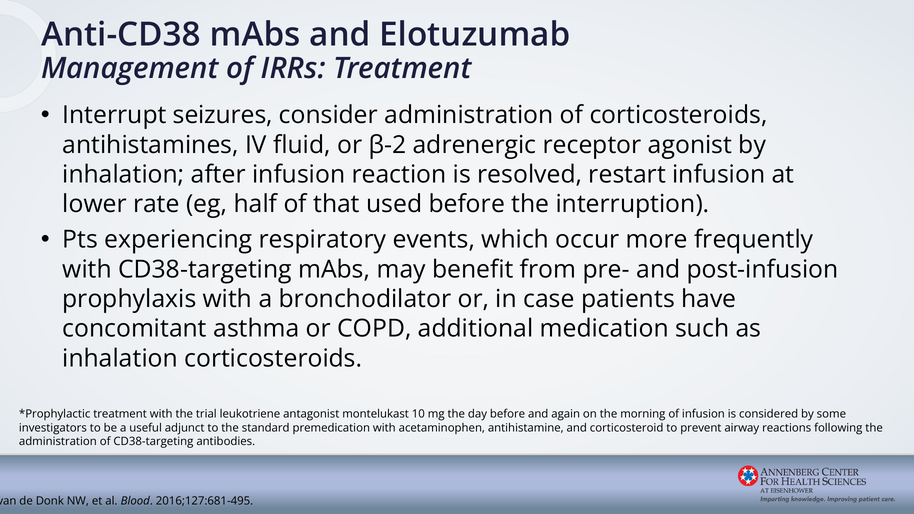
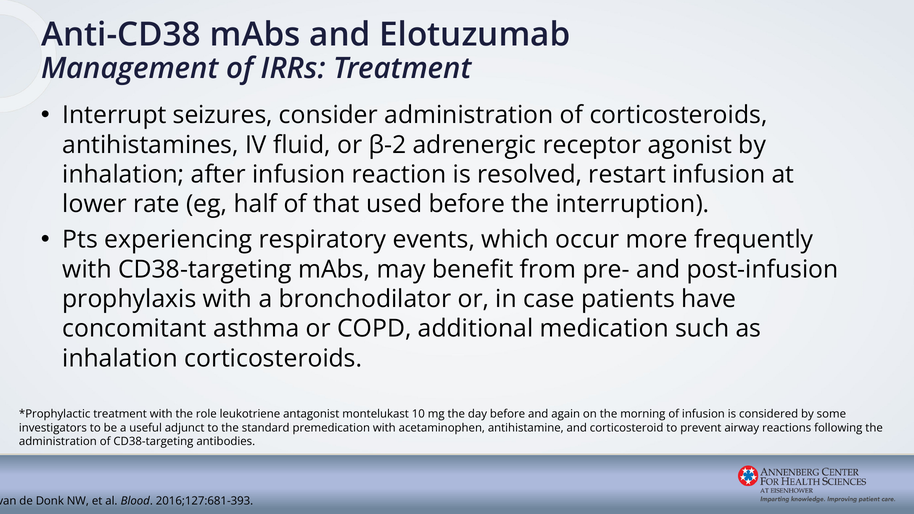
trial: trial -> role
2016;127:681-495: 2016;127:681-495 -> 2016;127:681-393
